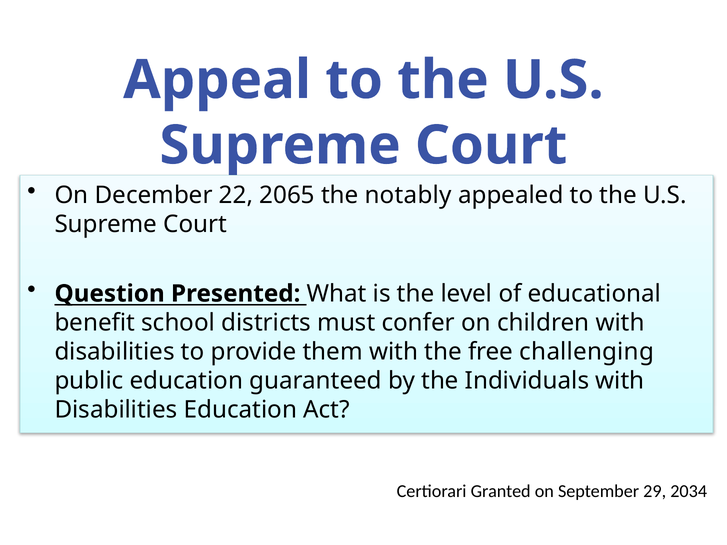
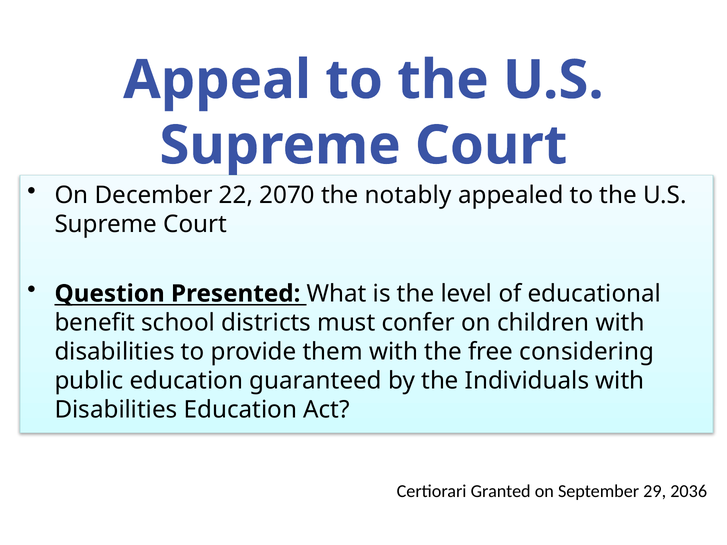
2065: 2065 -> 2070
challenging: challenging -> considering
2034: 2034 -> 2036
